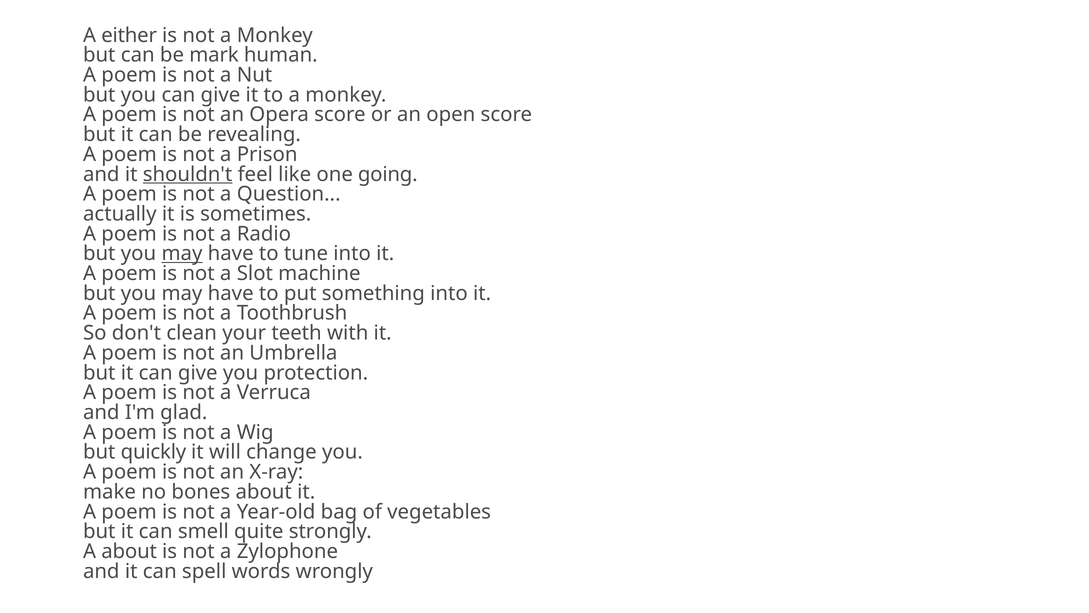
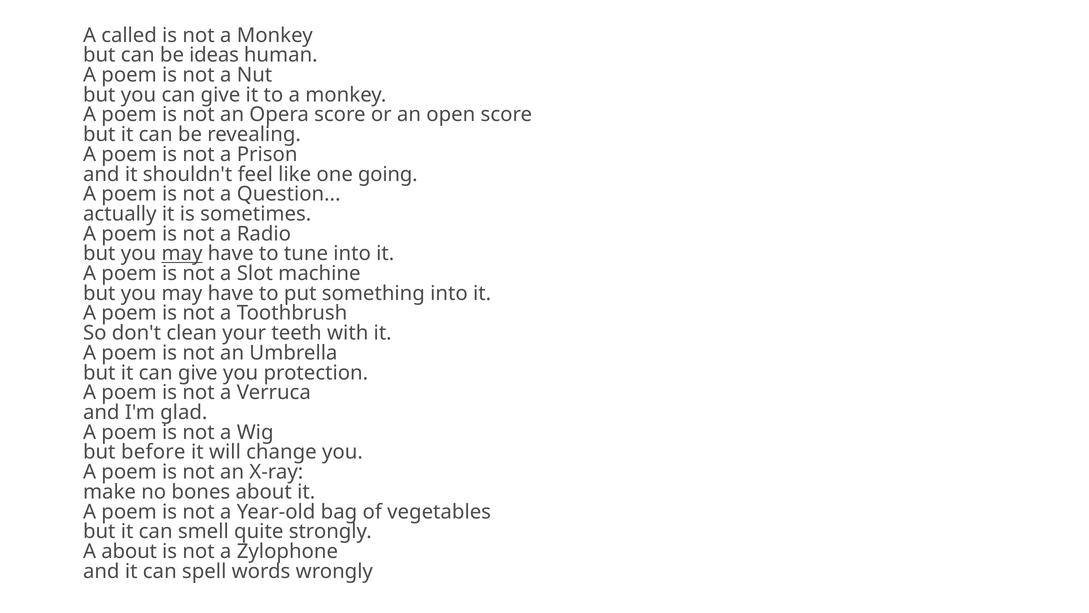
either: either -> called
mark: mark -> ideas
shouldn't underline: present -> none
quickly: quickly -> before
